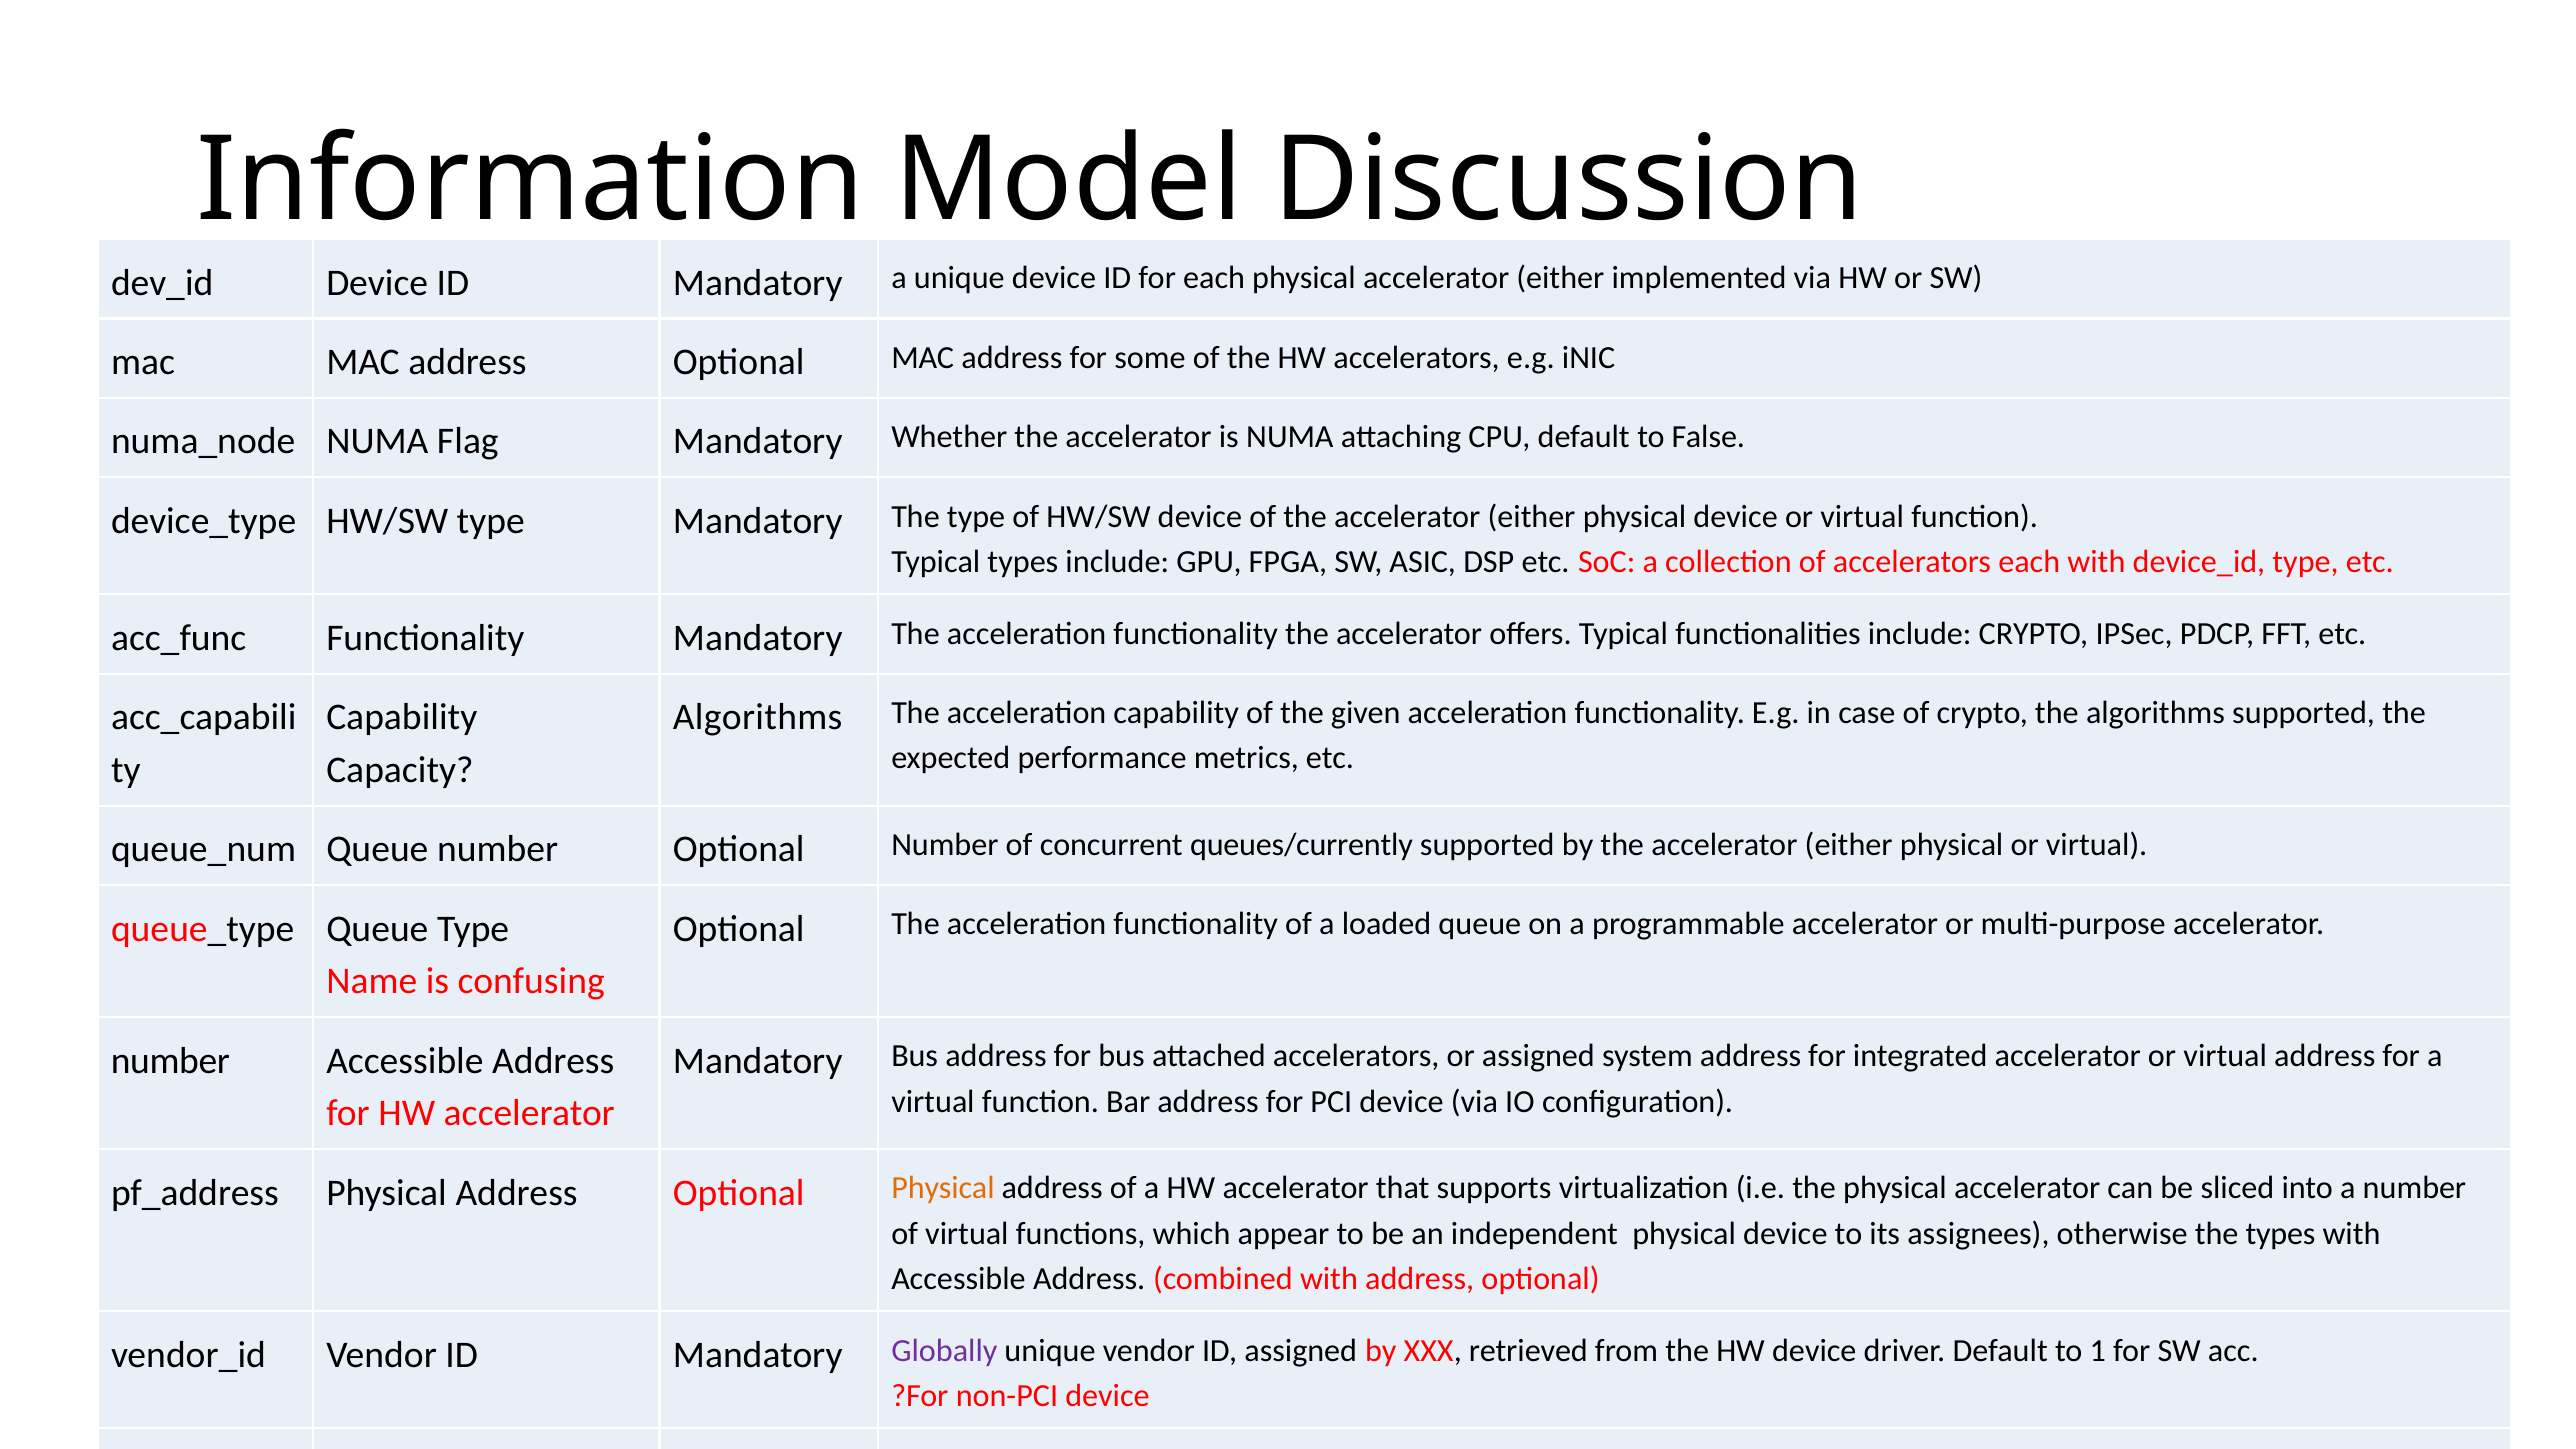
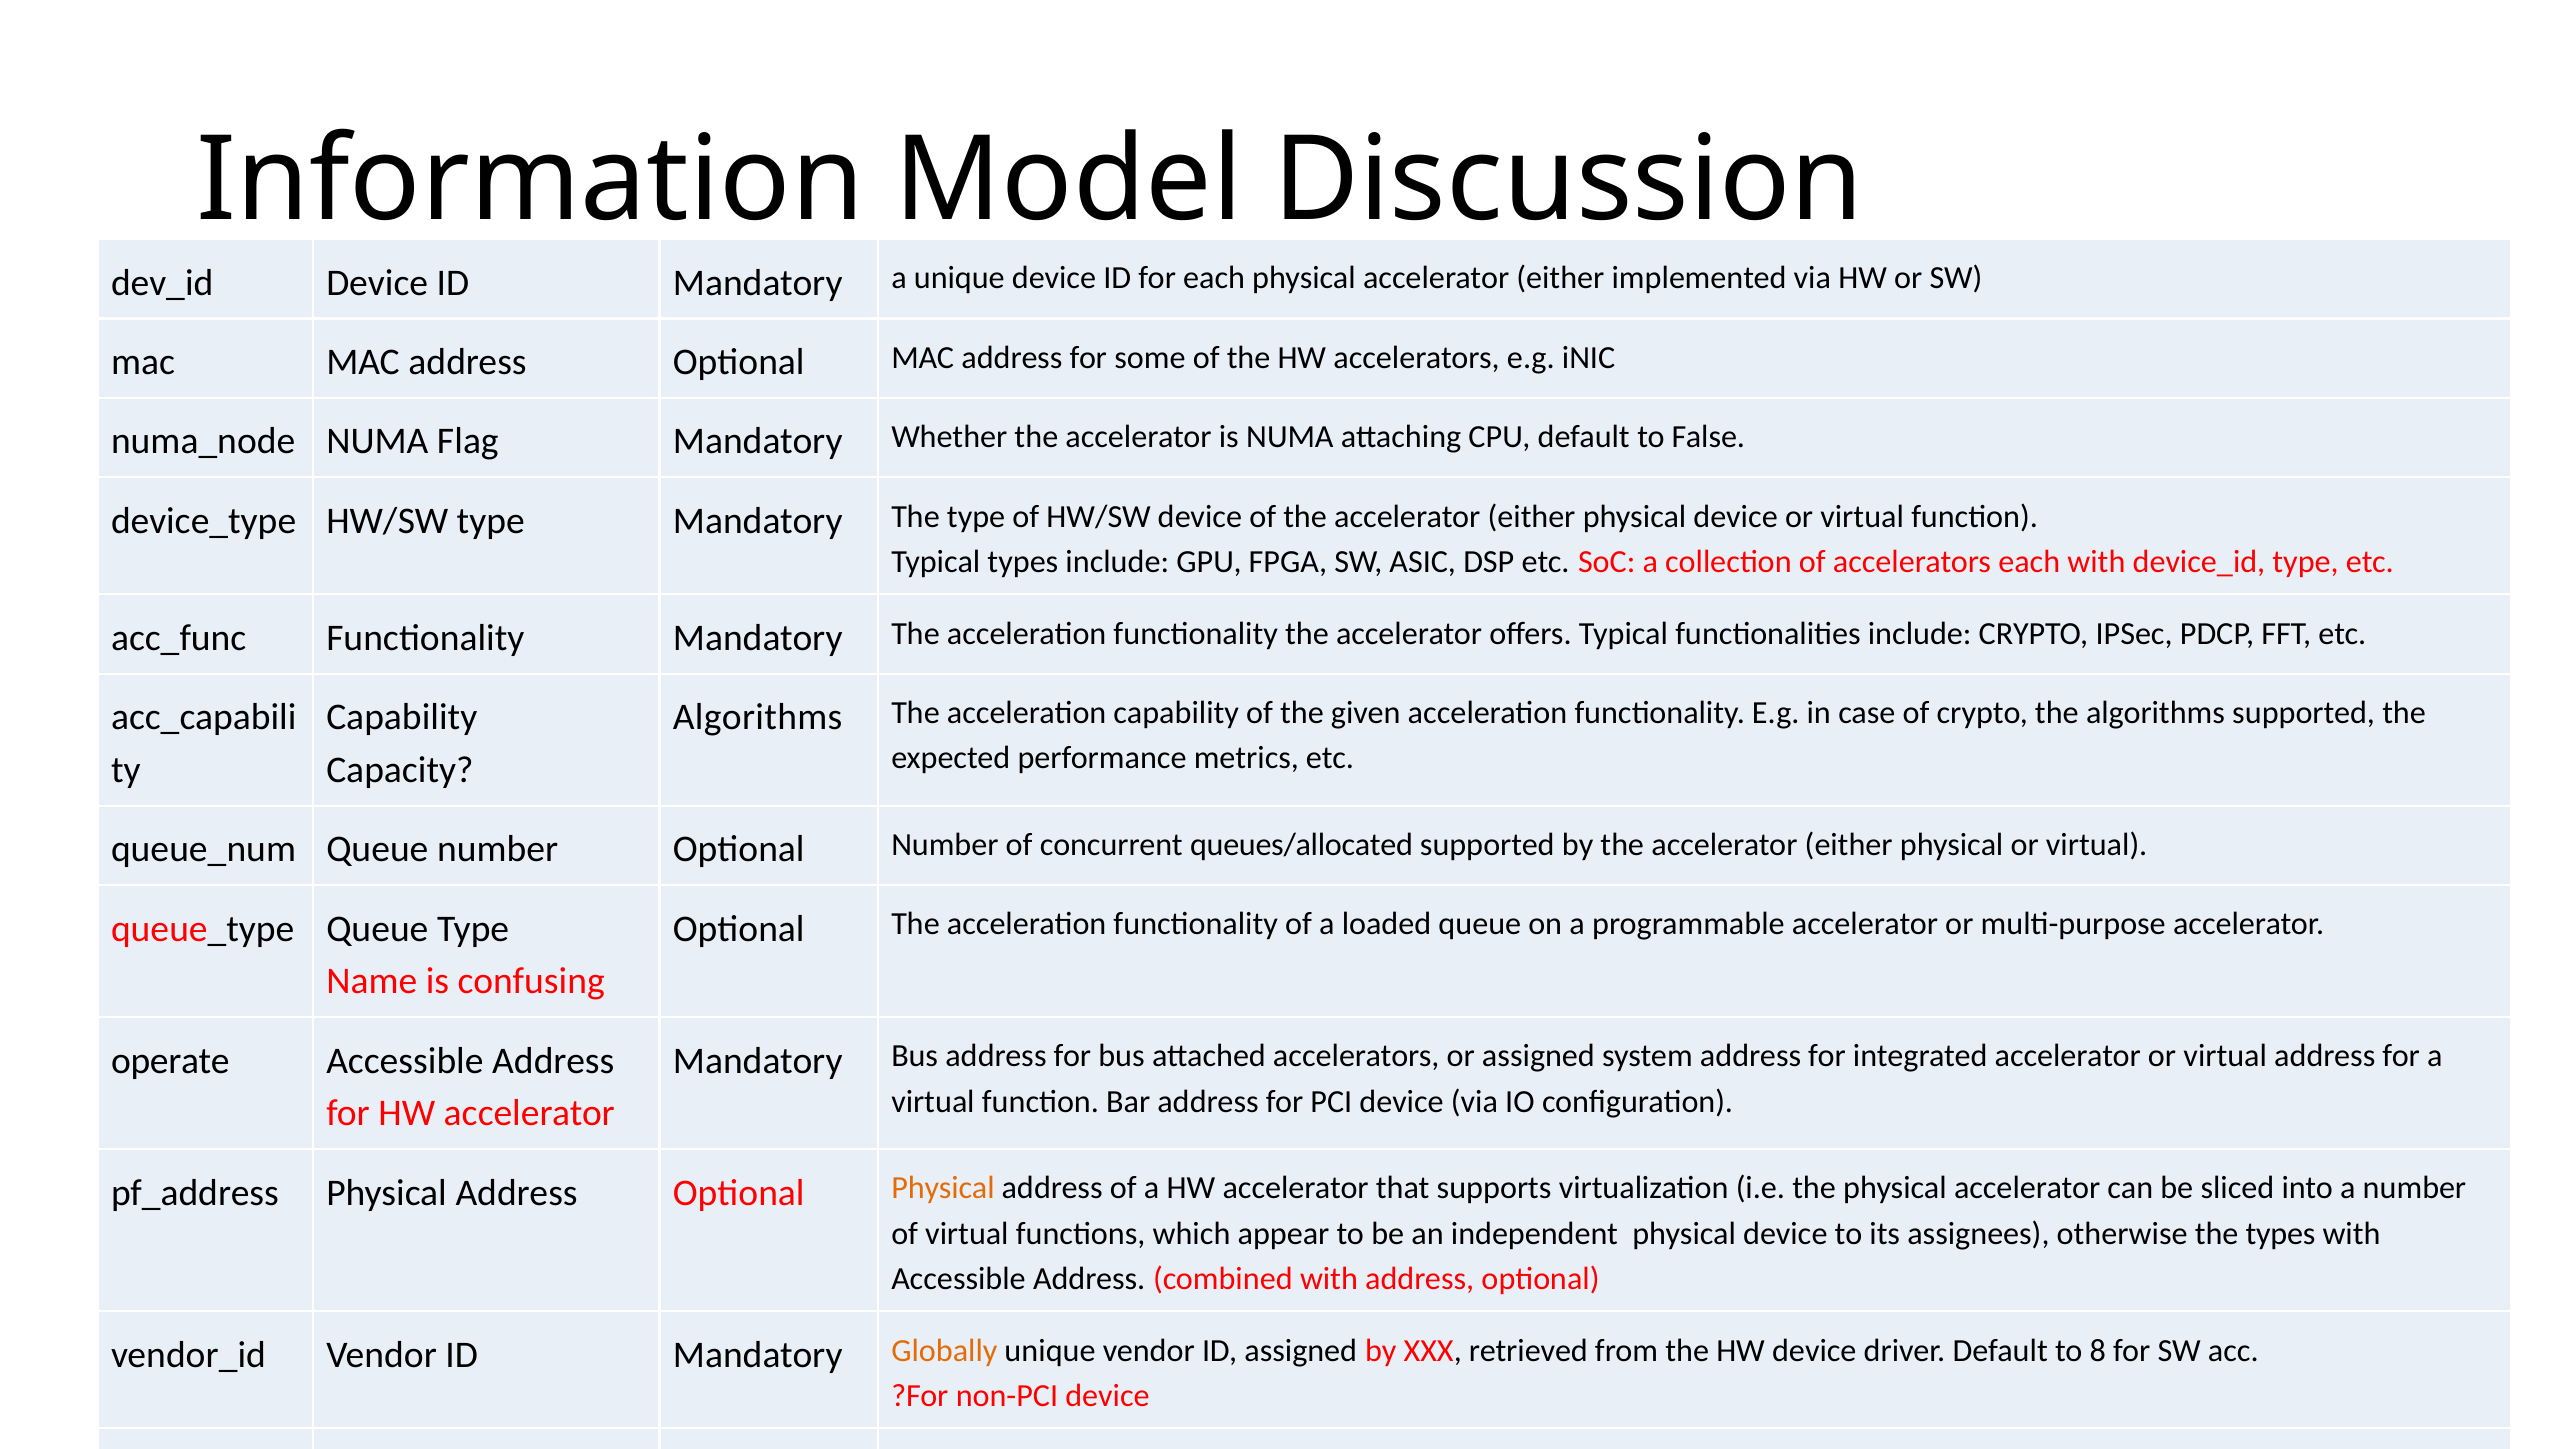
queues/currently: queues/currently -> queues/allocated
number at (170, 1061): number -> operate
Globally colour: purple -> orange
1: 1 -> 8
